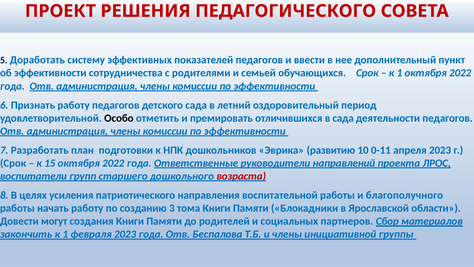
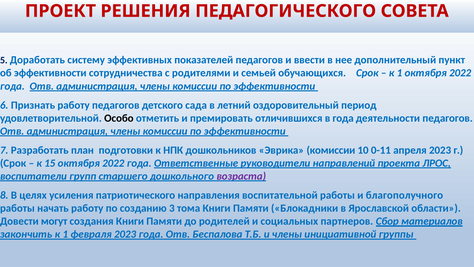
в сада: сада -> года
Эврика развитию: развитию -> комиссии
возраста colour: red -> purple
